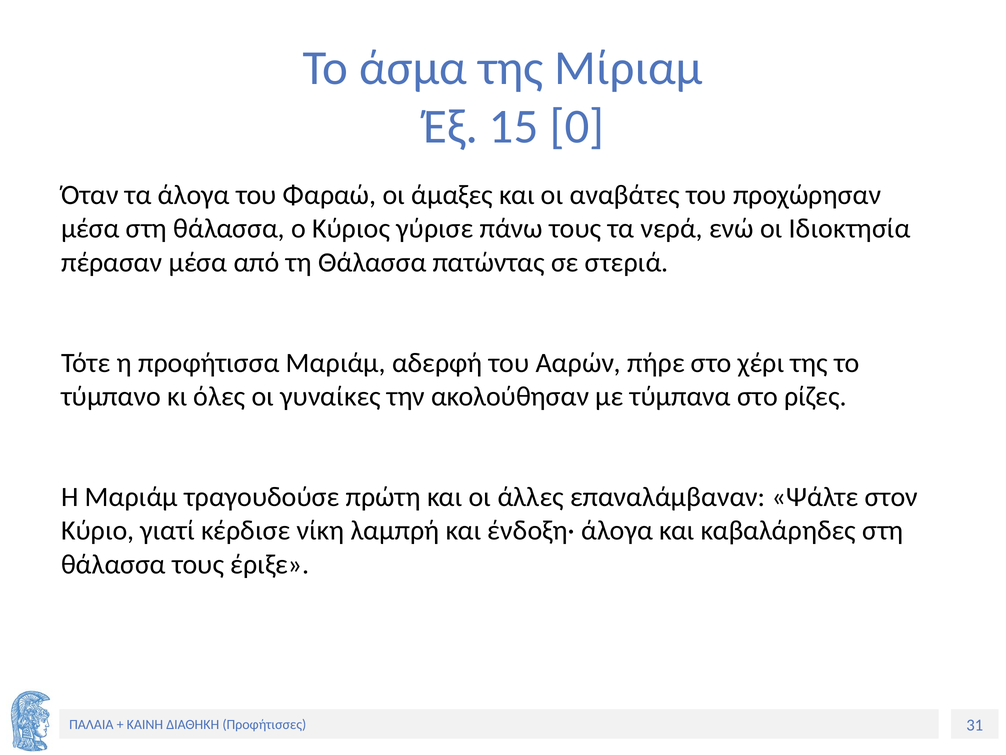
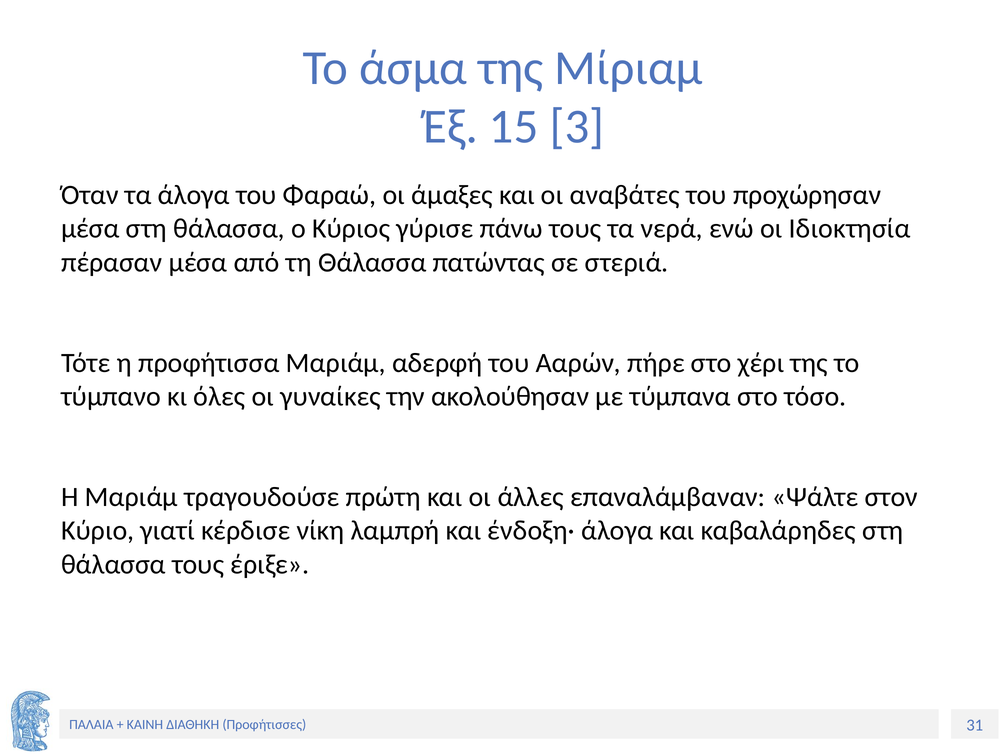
0: 0 -> 3
ρίζες: ρίζες -> τόσο
